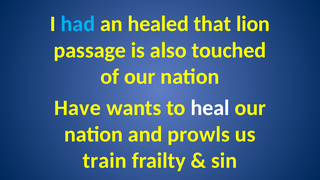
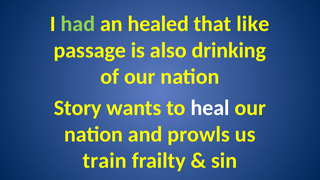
had colour: light blue -> light green
lion: lion -> like
touched: touched -> drinking
Have: Have -> Story
